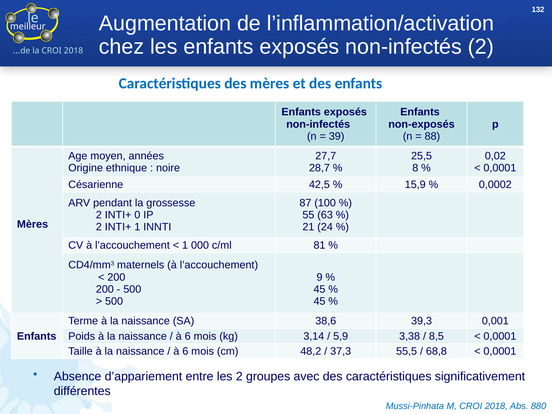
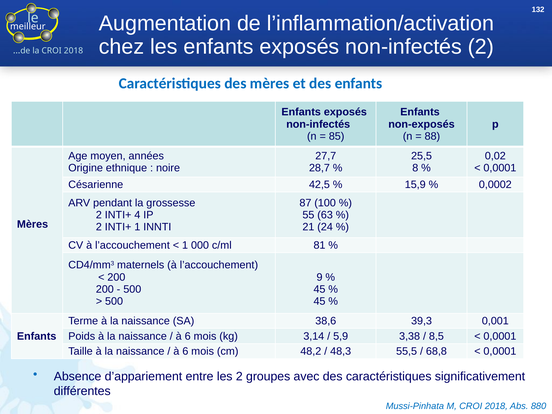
39: 39 -> 85
0: 0 -> 4
37,3: 37,3 -> 48,3
